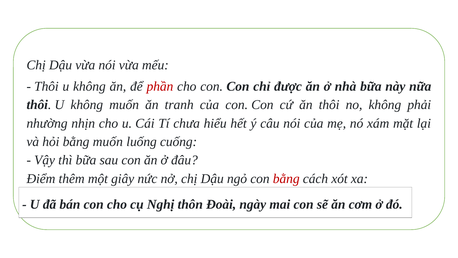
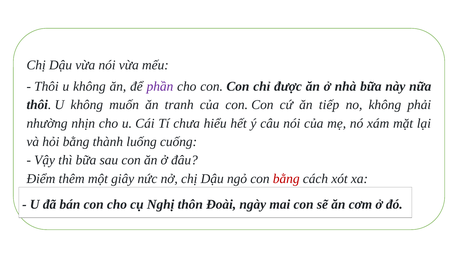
phần colour: red -> purple
ăn thôi: thôi -> tiếp
bằng muốn: muốn -> thành
